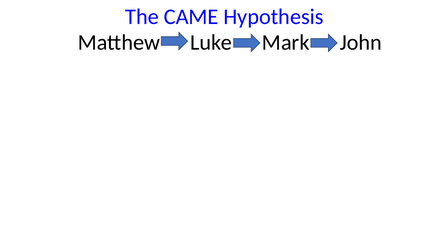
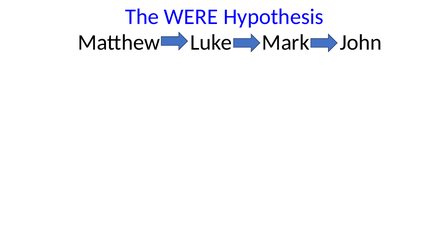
CAME: CAME -> WERE
